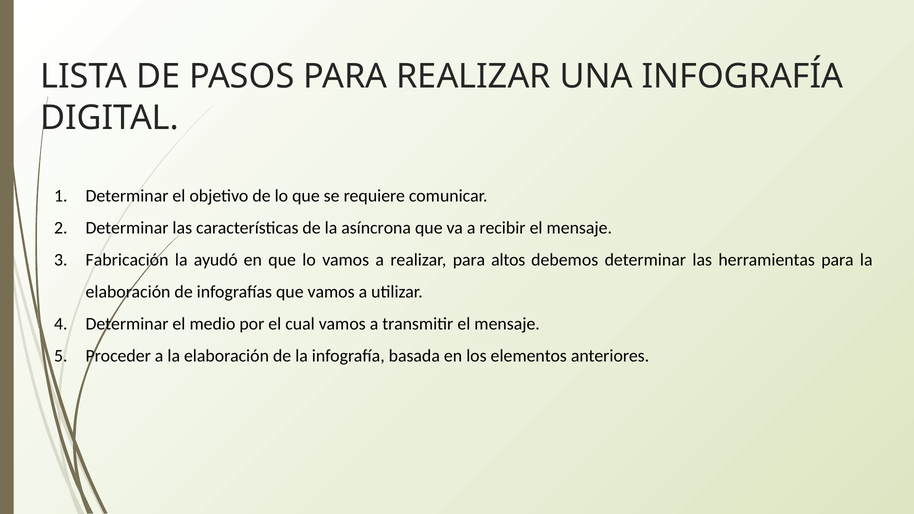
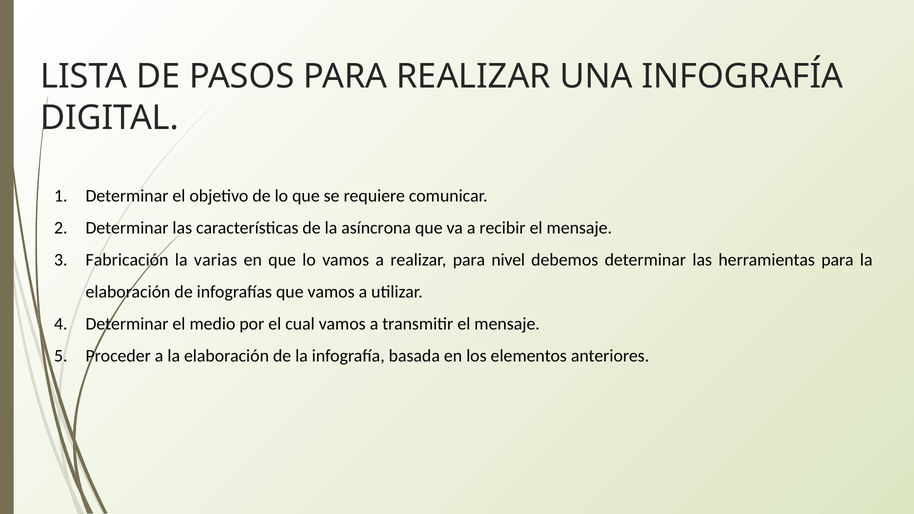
ayudó: ayudó -> varias
altos: altos -> nivel
